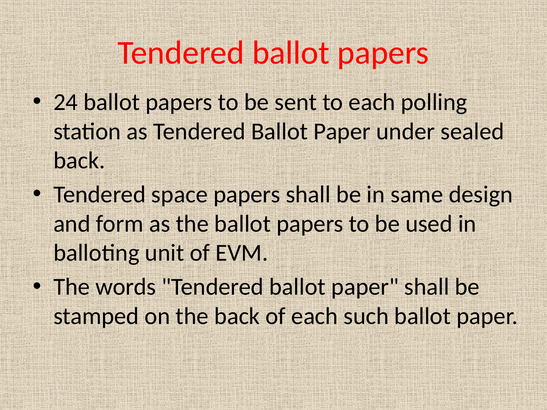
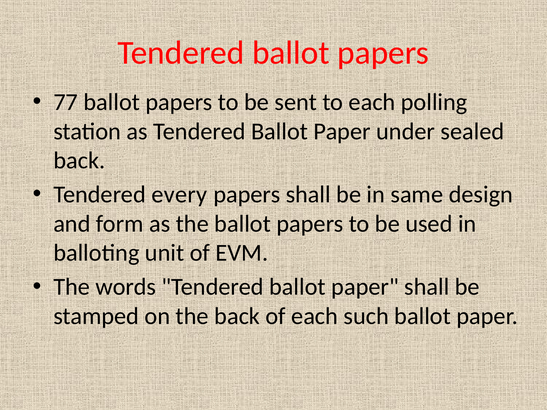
24: 24 -> 77
space: space -> every
